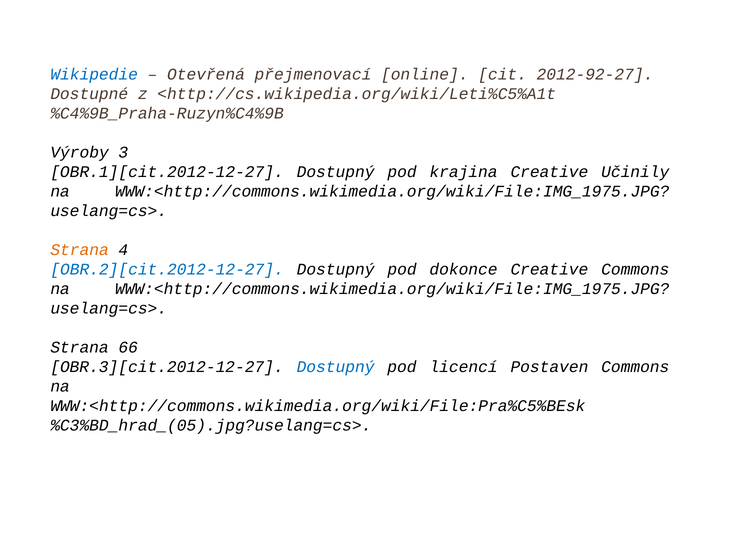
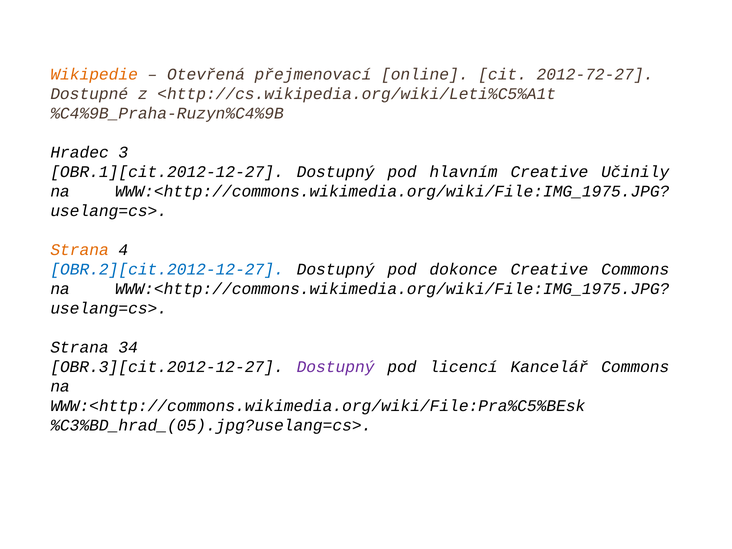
Wikipedie colour: blue -> orange
2012-92-27: 2012-92-27 -> 2012-72-27
Výroby: Výroby -> Hradec
krajina: krajina -> hlavním
66: 66 -> 34
Dostupný at (336, 367) colour: blue -> purple
Postaven: Postaven -> Kancelář
